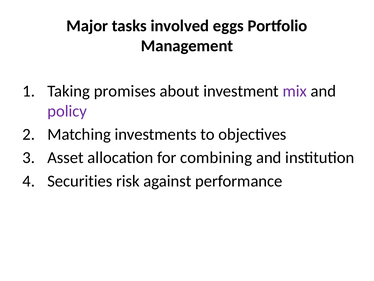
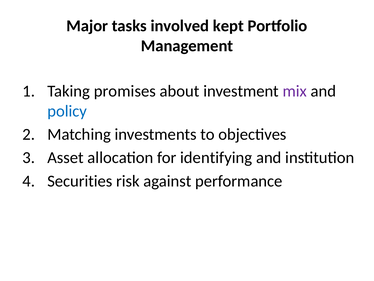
eggs: eggs -> kept
policy colour: purple -> blue
combining: combining -> identifying
